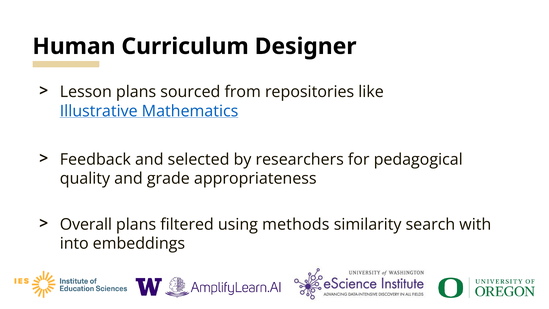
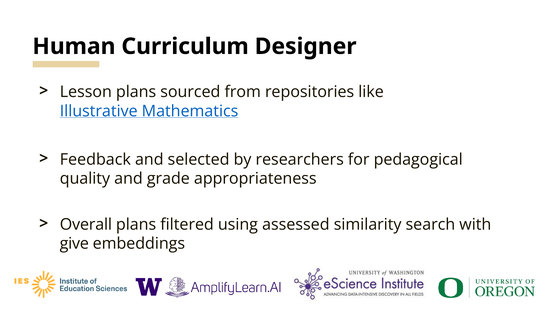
methods: methods -> assessed
into: into -> give
